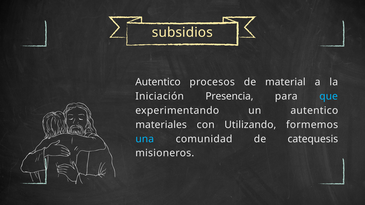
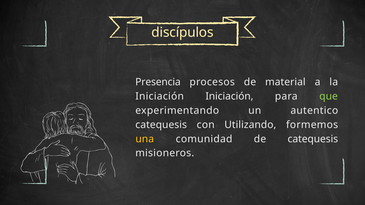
subsidios: subsidios -> discípulos
Autentico at (158, 82): Autentico -> Presencia
Iniciación Presencia: Presencia -> Iniciación
que colour: light blue -> light green
materiales at (161, 125): materiales -> catequesis
una colour: light blue -> yellow
